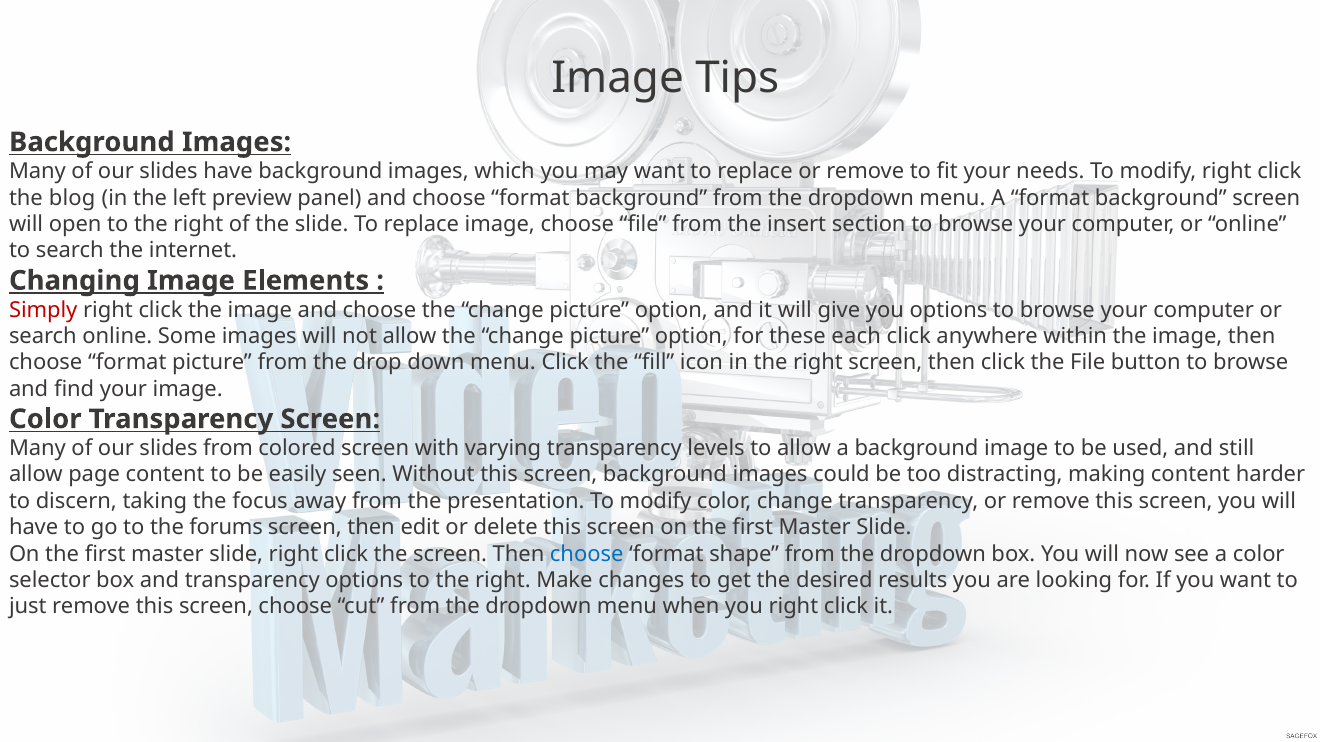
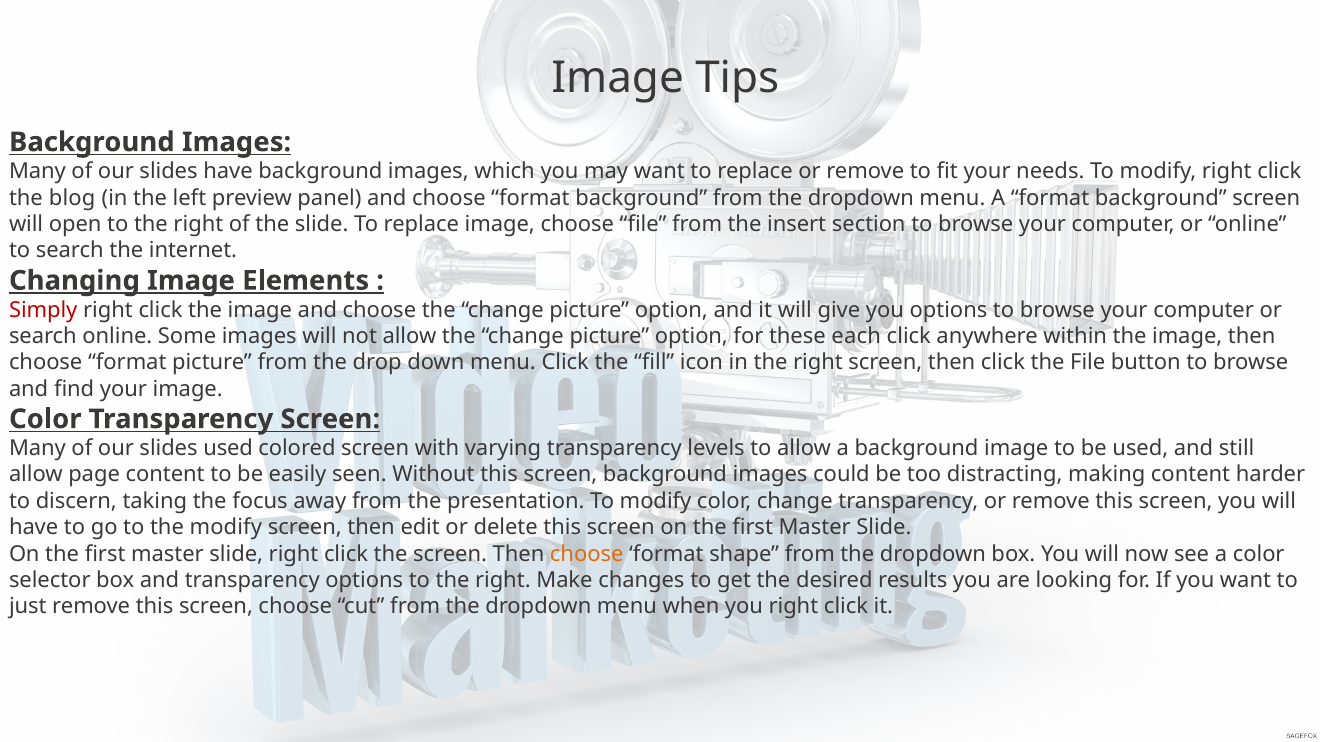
slides from: from -> used
the forums: forums -> modify
choose at (587, 554) colour: blue -> orange
